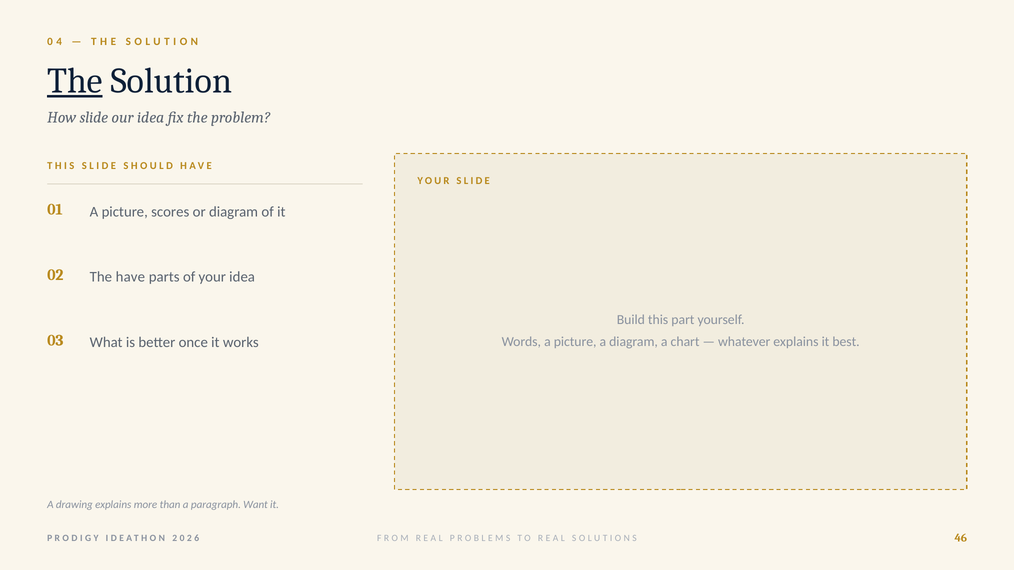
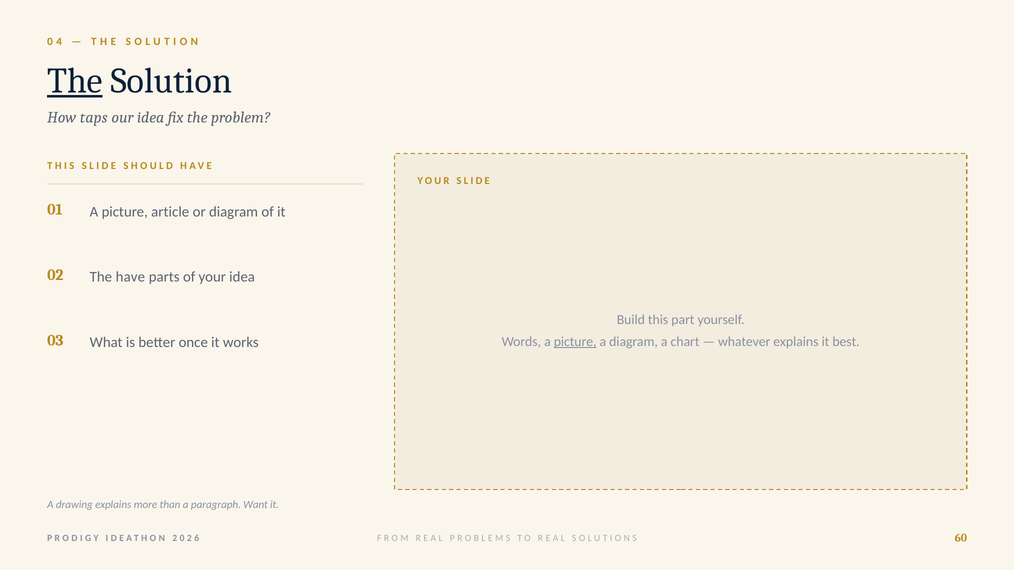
How slide: slide -> taps
scores: scores -> article
picture at (575, 342) underline: none -> present
46: 46 -> 60
